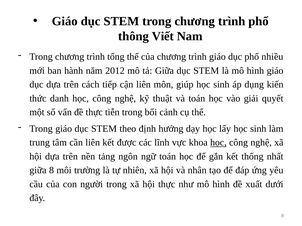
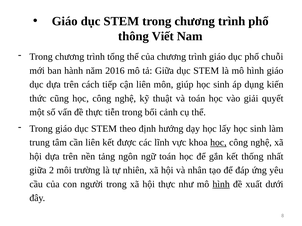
nhiều: nhiều -> chuỗi
2012: 2012 -> 2016
danh: danh -> cũng
giữa 8: 8 -> 2
hình at (221, 184) underline: none -> present
